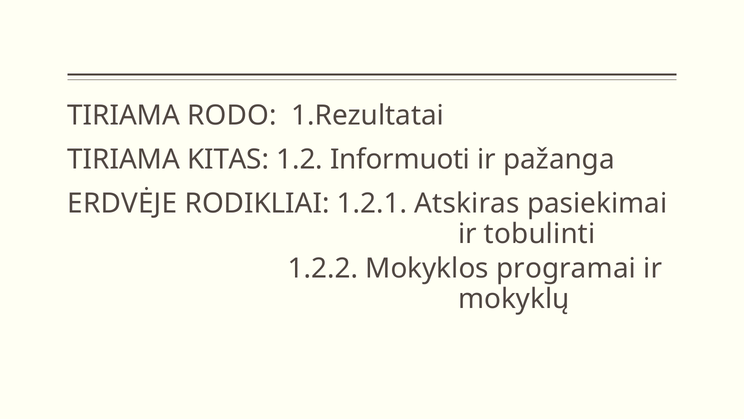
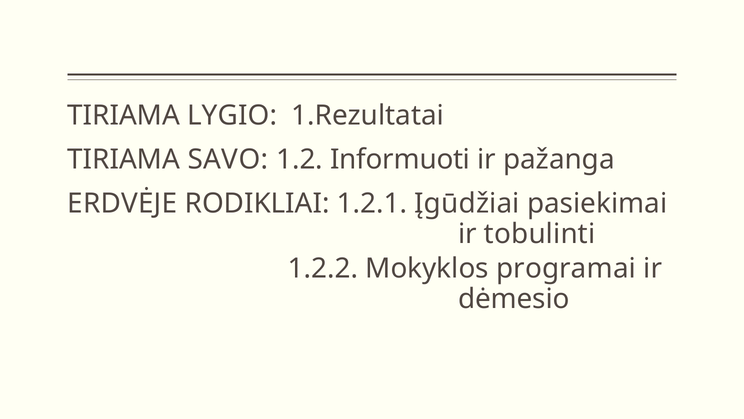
RODO: RODO -> LYGIO
KITAS: KITAS -> SAVO
Atskiras: Atskiras -> Įgūdžiai
mokyklų: mokyklų -> dėmesio
